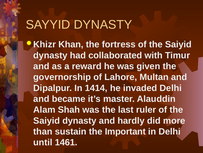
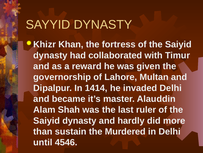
Important: Important -> Murdered
1461: 1461 -> 4546
